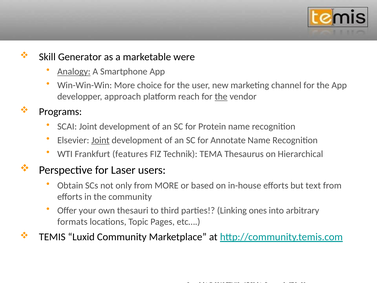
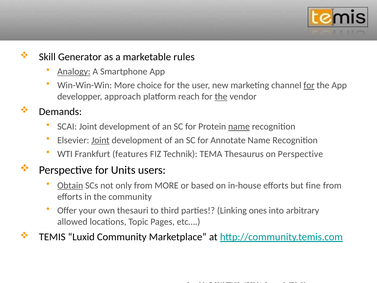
were: were -> rules
for at (309, 85) underline: none -> present
Programs: Programs -> Demands
name at (239, 126) underline: none -> present
on Hierarchical: Hierarchical -> Perspective
Laser: Laser -> Units
Obtain underline: none -> present
text: text -> fine
formats: formats -> allowed
